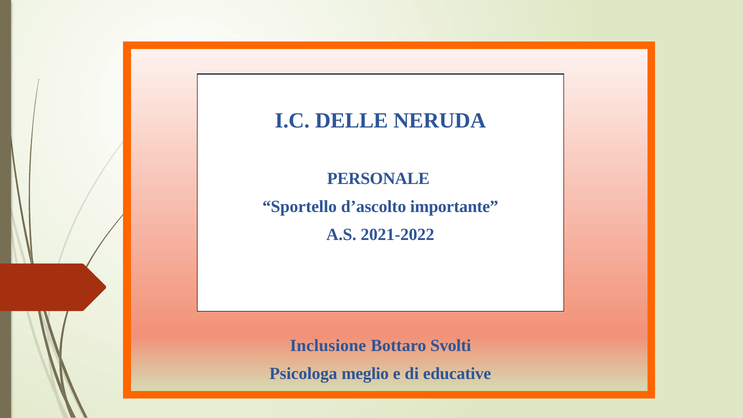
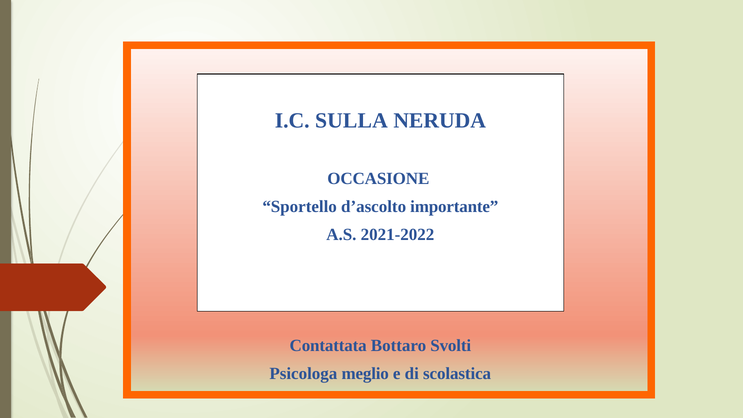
DELLE: DELLE -> SULLA
PERSONALE: PERSONALE -> OCCASIONE
Inclusione: Inclusione -> Contattata
educative: educative -> scolastica
